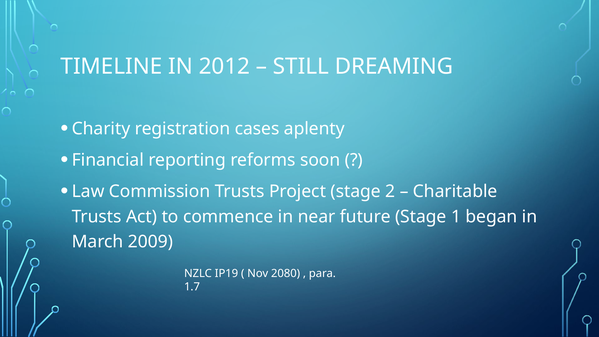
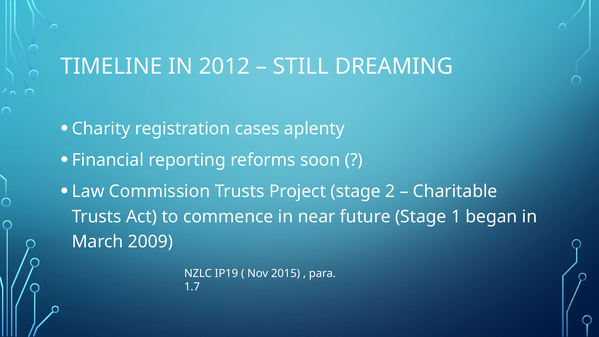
2080: 2080 -> 2015
